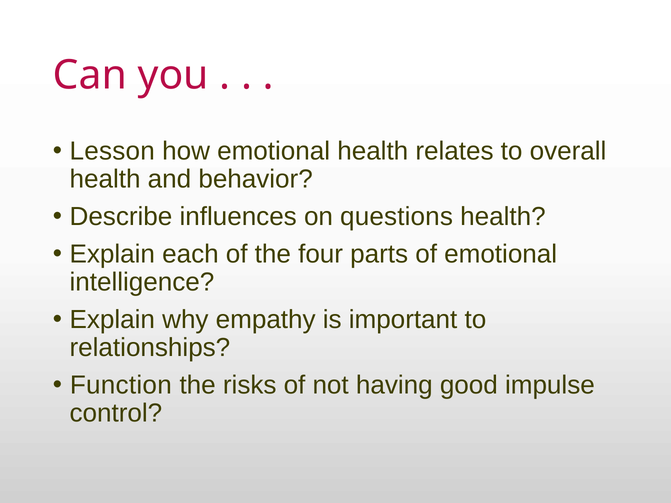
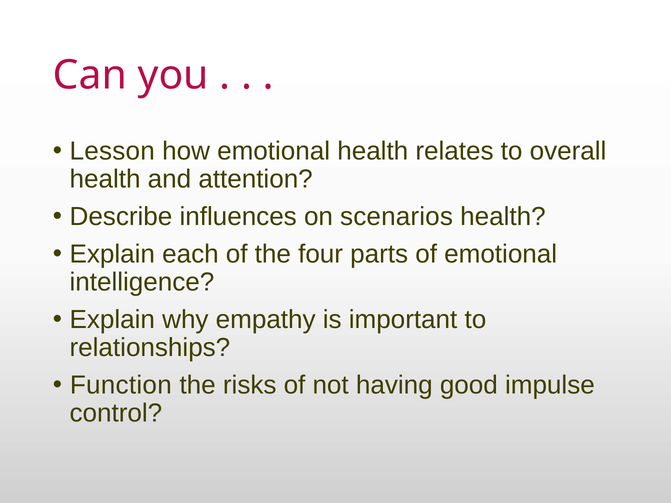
behavior: behavior -> attention
questions: questions -> scenarios
